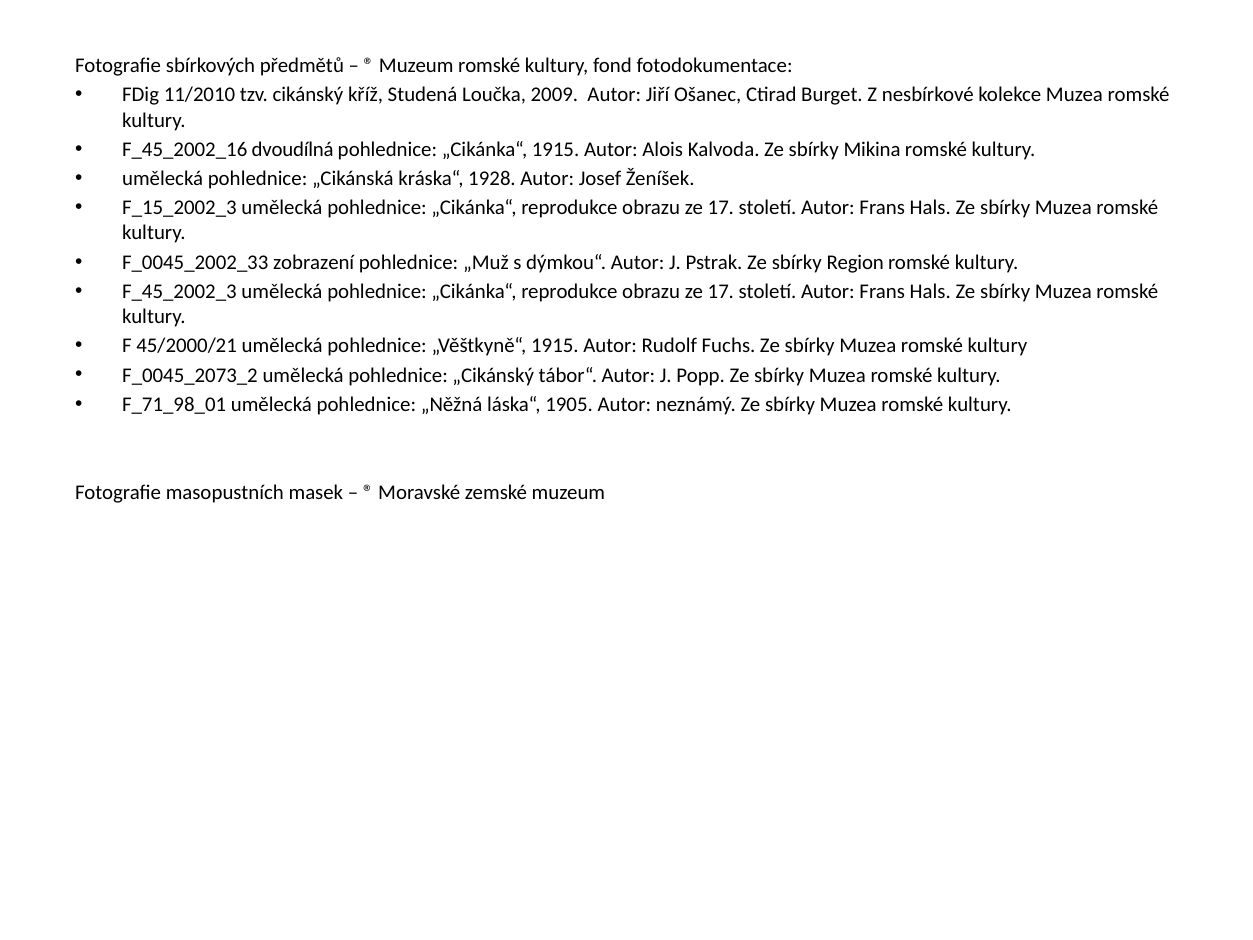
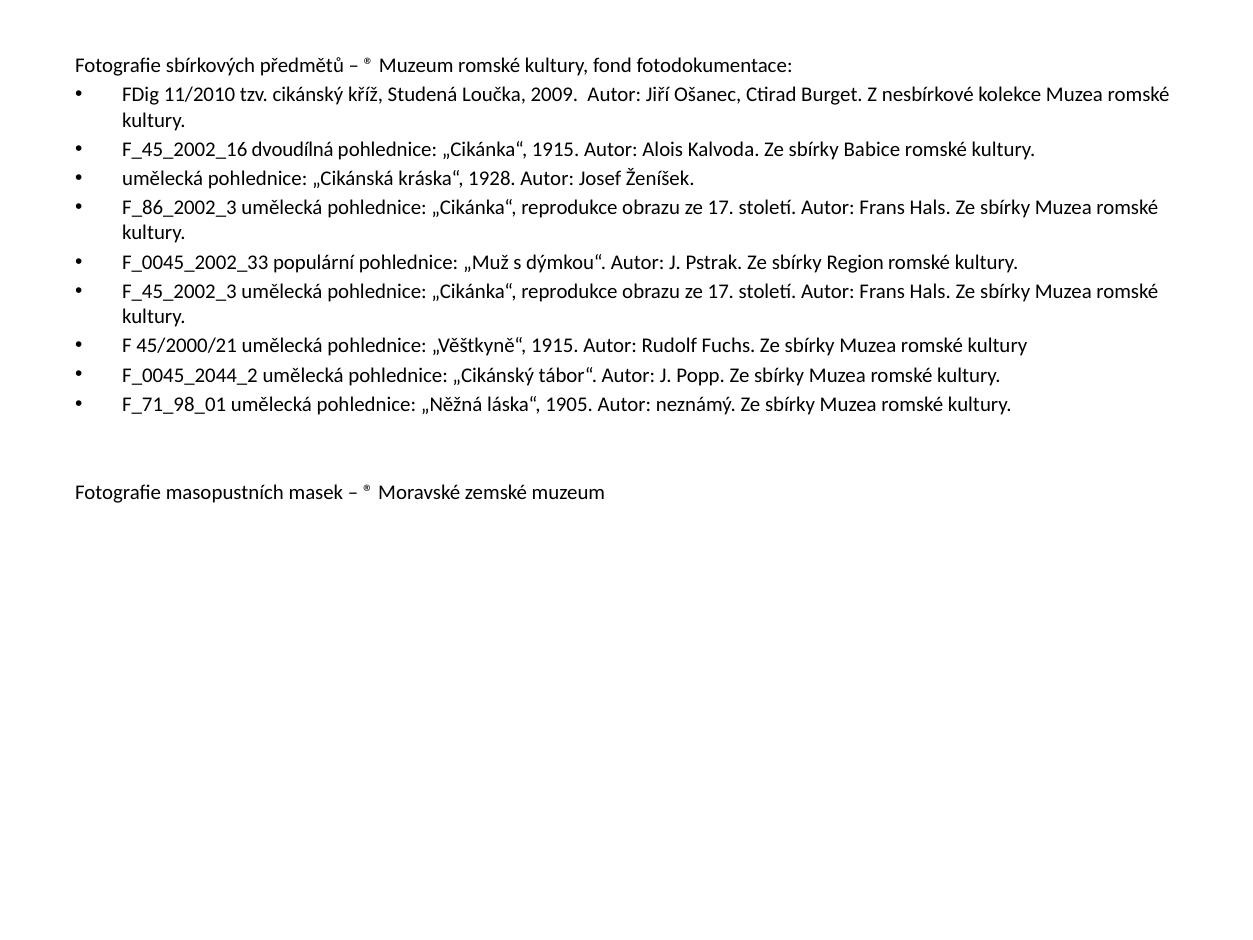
Mikina: Mikina -> Babice
F_15_2002_3: F_15_2002_3 -> F_86_2002_3
zobrazení: zobrazení -> populární
F_0045_2073_2: F_0045_2073_2 -> F_0045_2044_2
